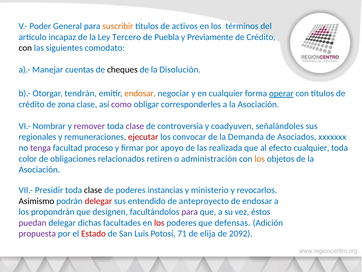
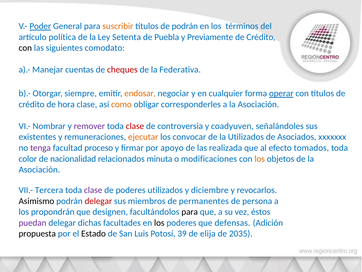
Poder underline: none -> present
de activos: activos -> podrán
incapaz: incapaz -> política
Tercero: Tercero -> Setenta
cheques colour: black -> red
Disolución: Disolución -> Federativa
tendrán: tendrán -> siempre
zona: zona -> hora
como colour: purple -> orange
clase at (135, 126) colour: purple -> red
regionales: regionales -> existentes
ejecutar colour: red -> orange
la Demanda: Demanda -> Utilizados
efecto cualquier: cualquier -> tomados
obligaciones: obligaciones -> nacionalidad
retiren: retiren -> minuta
administración: administración -> modificaciones
Presidir: Presidir -> Tercera
clase at (93, 190) colour: black -> purple
poderes instancias: instancias -> utilizados
ministerio: ministerio -> diciembre
entendido: entendido -> miembros
anteproyecto: anteproyecto -> permanentes
de endosar: endosar -> persona
para at (190, 212) colour: purple -> black
los at (159, 222) colour: red -> black
propuesta colour: purple -> black
Estado colour: red -> black
71: 71 -> 39
2092: 2092 -> 2035
